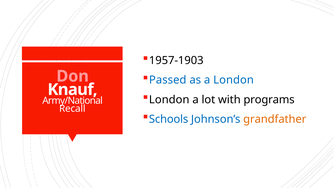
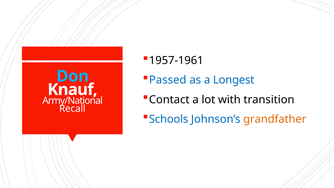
1957-1903: 1957-1903 -> 1957-1961
Don colour: pink -> light blue
a London: London -> Longest
London at (169, 100): London -> Contact
programs: programs -> transition
